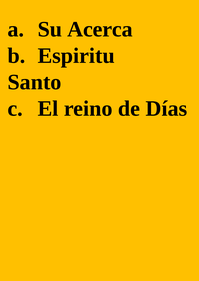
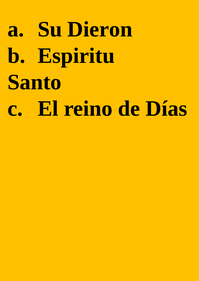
Acerca: Acerca -> Dieron
